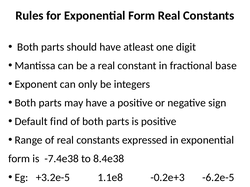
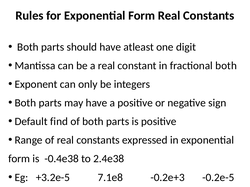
fractional base: base -> both
-7.4e38: -7.4e38 -> -0.4e38
8.4e38: 8.4e38 -> 2.4e38
1.1e8: 1.1e8 -> 7.1e8
-6.2e-5: -6.2e-5 -> -0.2e-5
